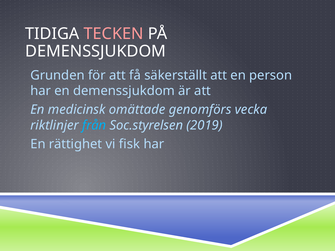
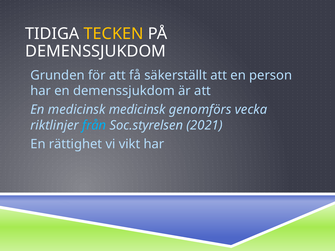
TECKEN colour: pink -> yellow
medicinsk omättade: omättade -> medicinsk
2019: 2019 -> 2021
fisk: fisk -> vikt
